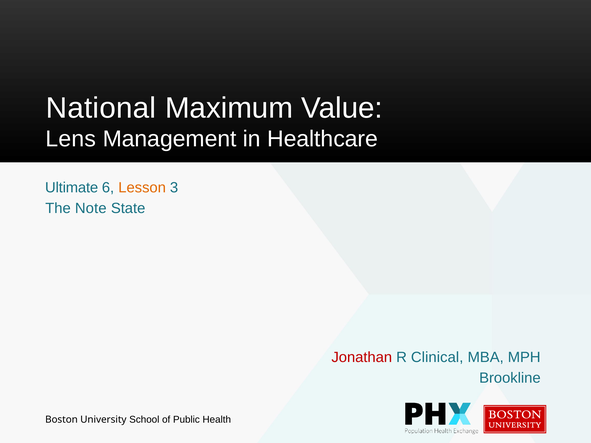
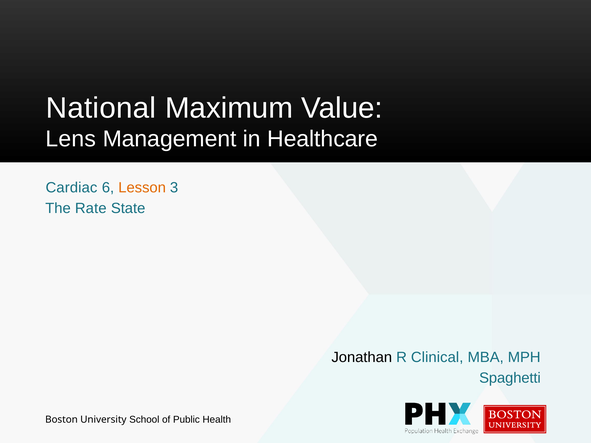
Ultimate: Ultimate -> Cardiac
Note: Note -> Rate
Jonathan colour: red -> black
Brookline: Brookline -> Spaghetti
